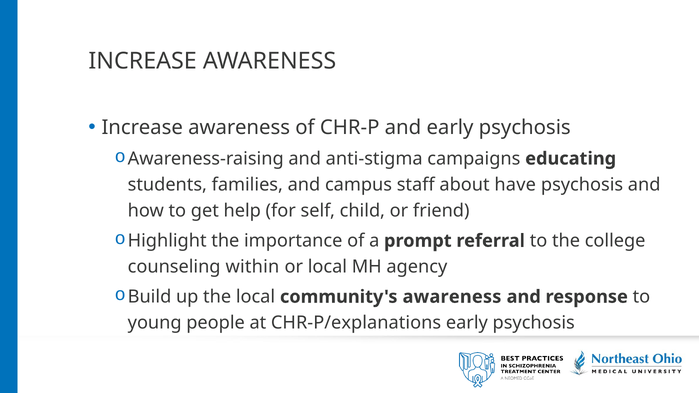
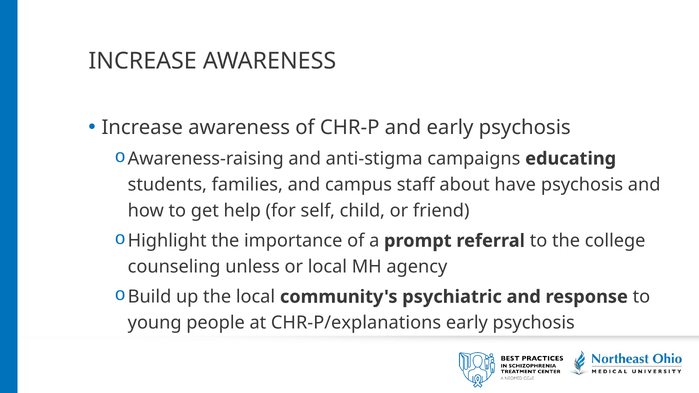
within: within -> unless
community's awareness: awareness -> psychiatric
